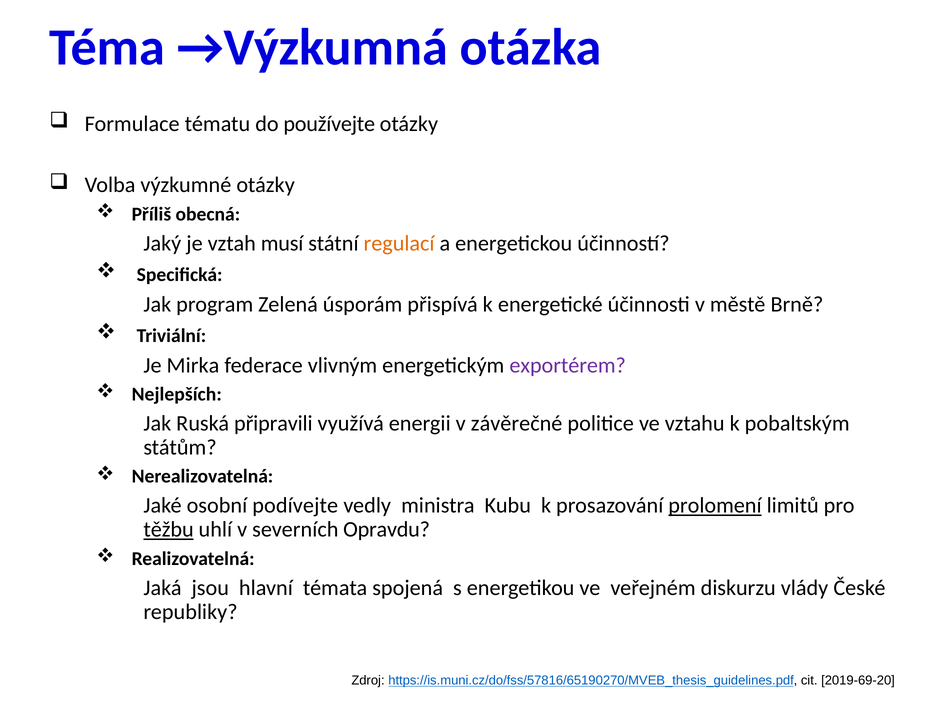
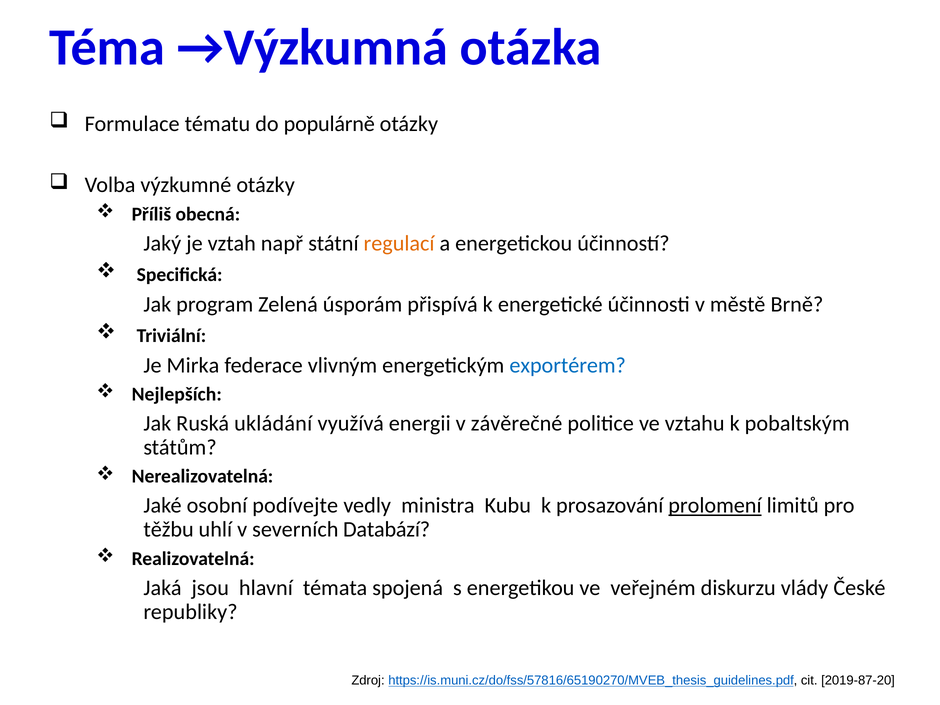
používejte: používejte -> populárně
musí: musí -> např
exportérem colour: purple -> blue
připravili: připravili -> ukládání
těžbu underline: present -> none
Opravdu: Opravdu -> Databází
2019-69-20: 2019-69-20 -> 2019-87-20
